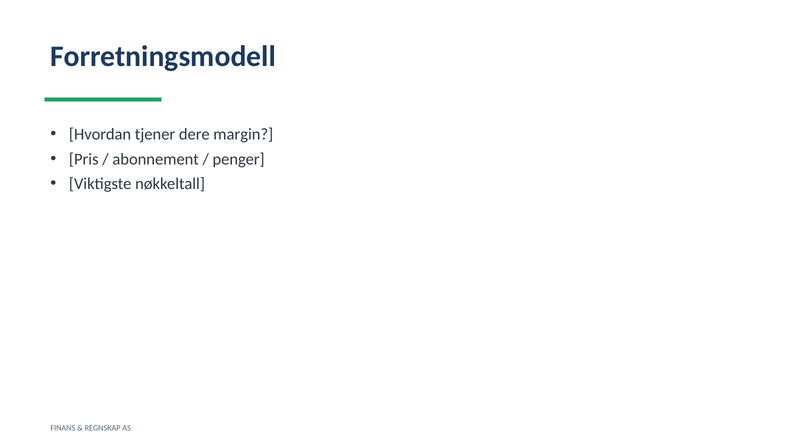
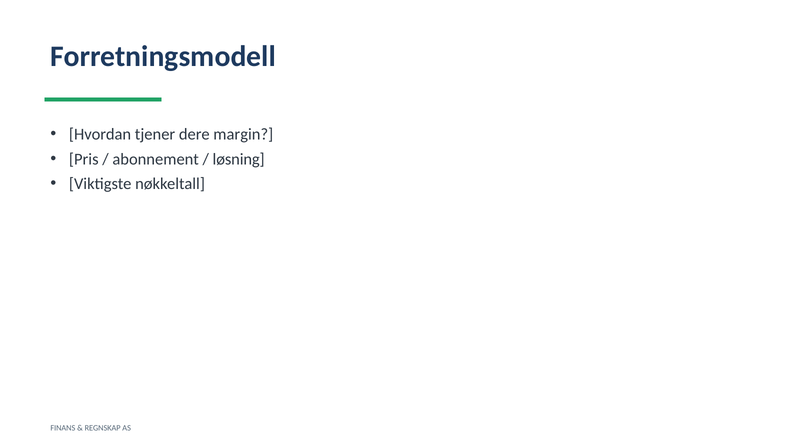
penger: penger -> løsning
